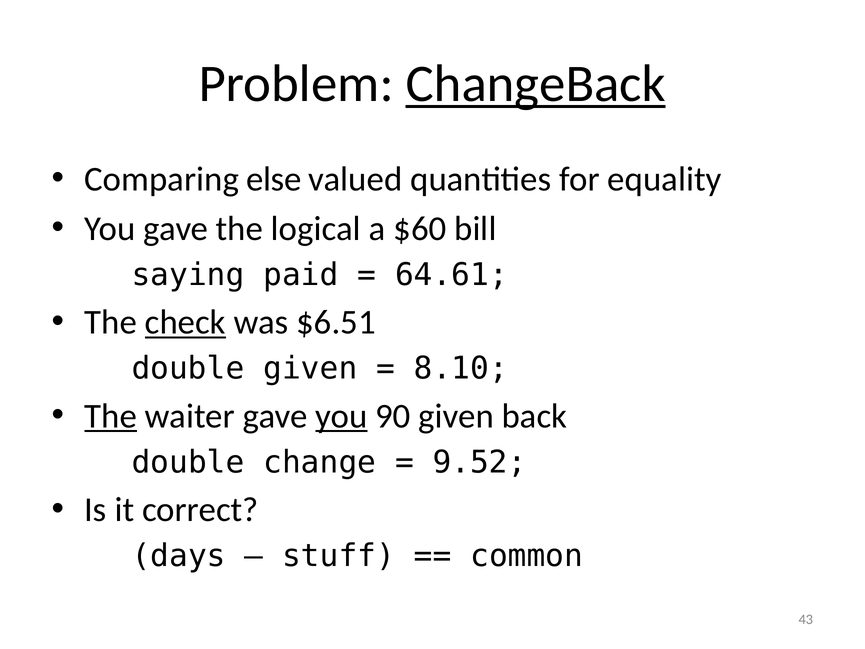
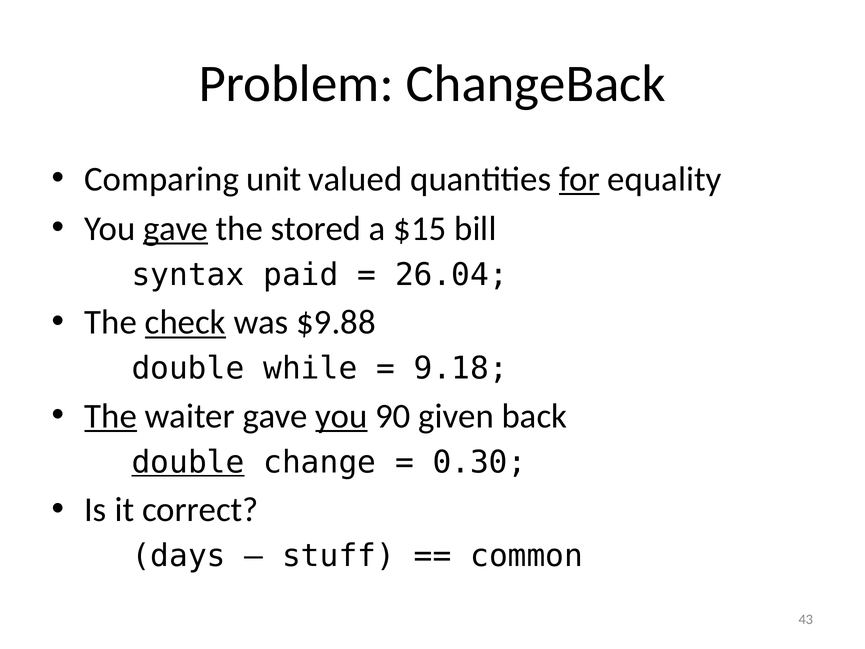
ChangeBack underline: present -> none
else: else -> unit
for underline: none -> present
gave at (176, 229) underline: none -> present
logical: logical -> stored
$60: $60 -> $15
saying: saying -> syntax
64.61: 64.61 -> 26.04
$6.51: $6.51 -> $9.88
double given: given -> while
8.10: 8.10 -> 9.18
double at (188, 462) underline: none -> present
9.52: 9.52 -> 0.30
